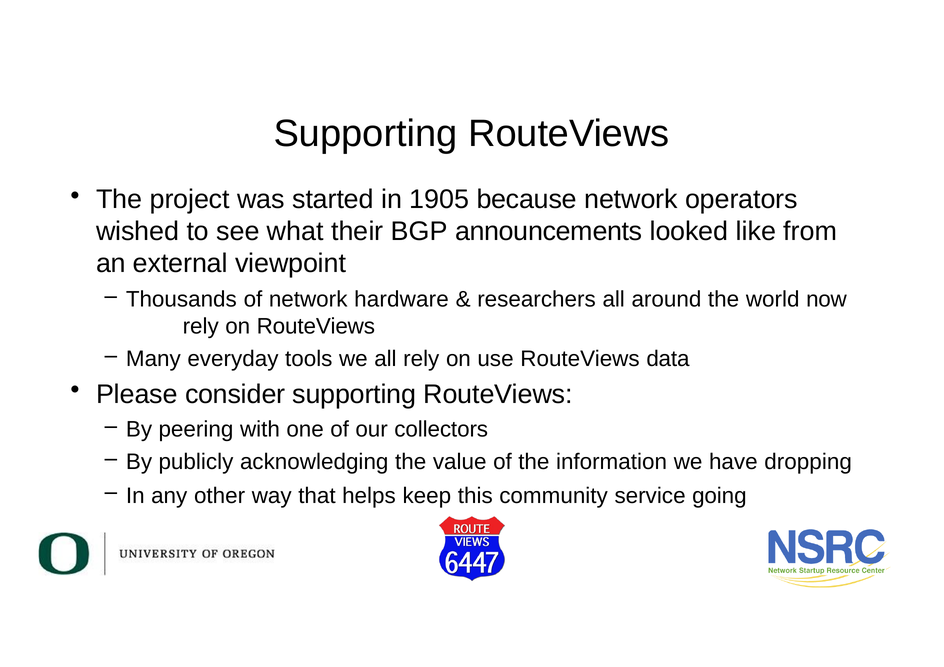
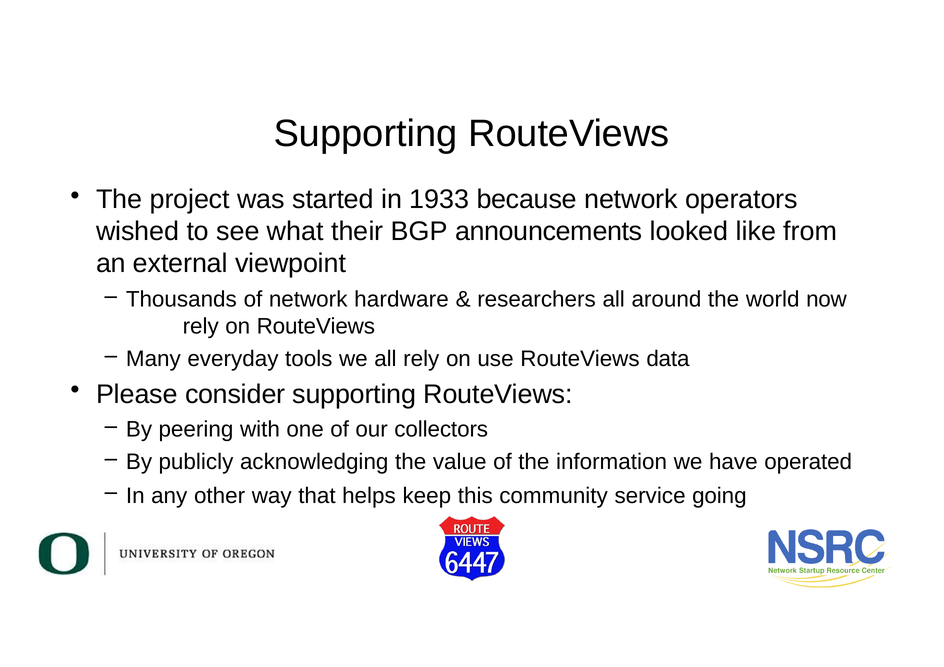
1905: 1905 -> 1933
dropping: dropping -> operated
